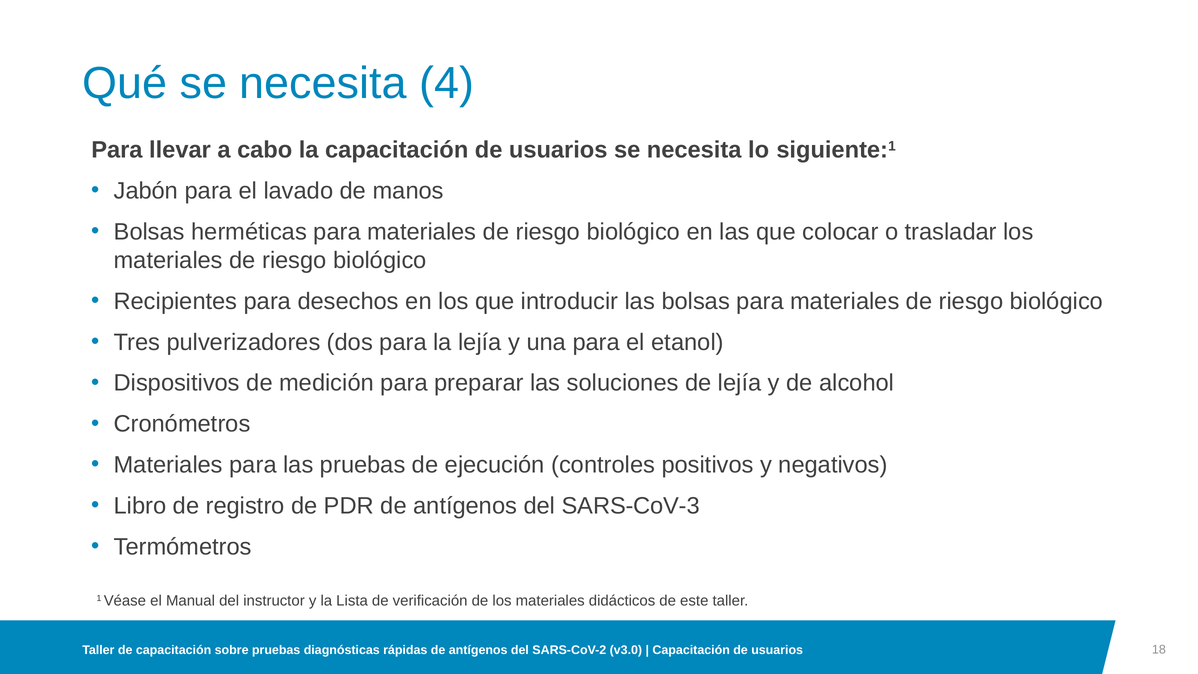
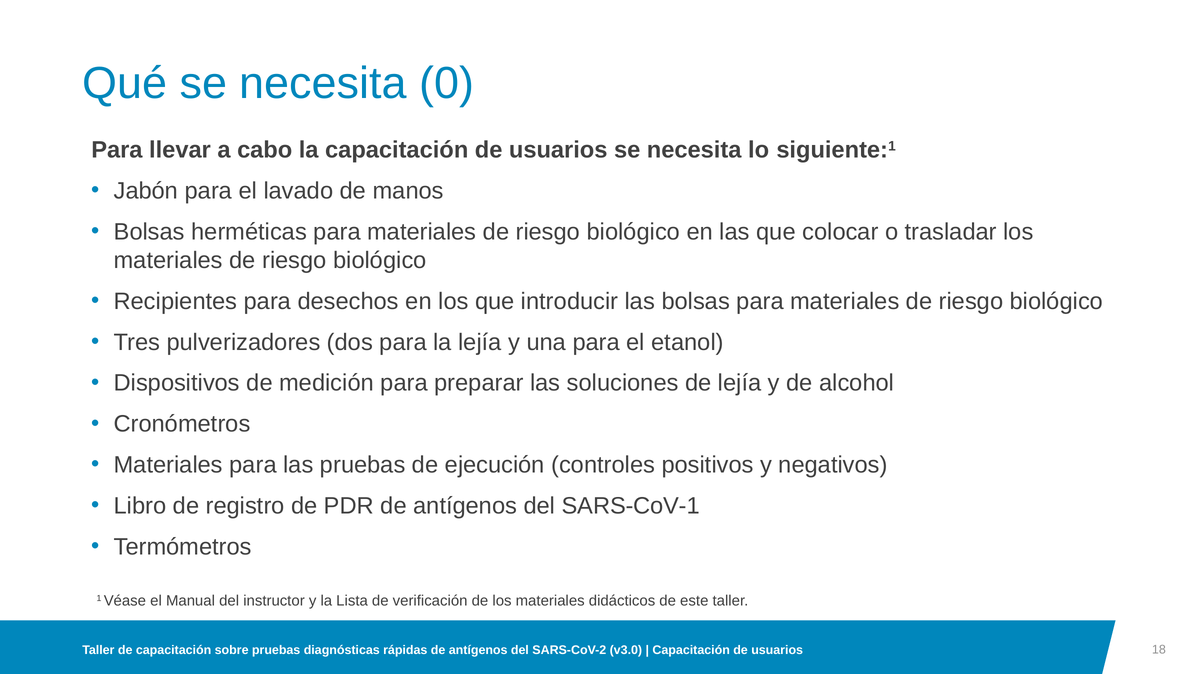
4: 4 -> 0
SARS-CoV-3: SARS-CoV-3 -> SARS-CoV-1
